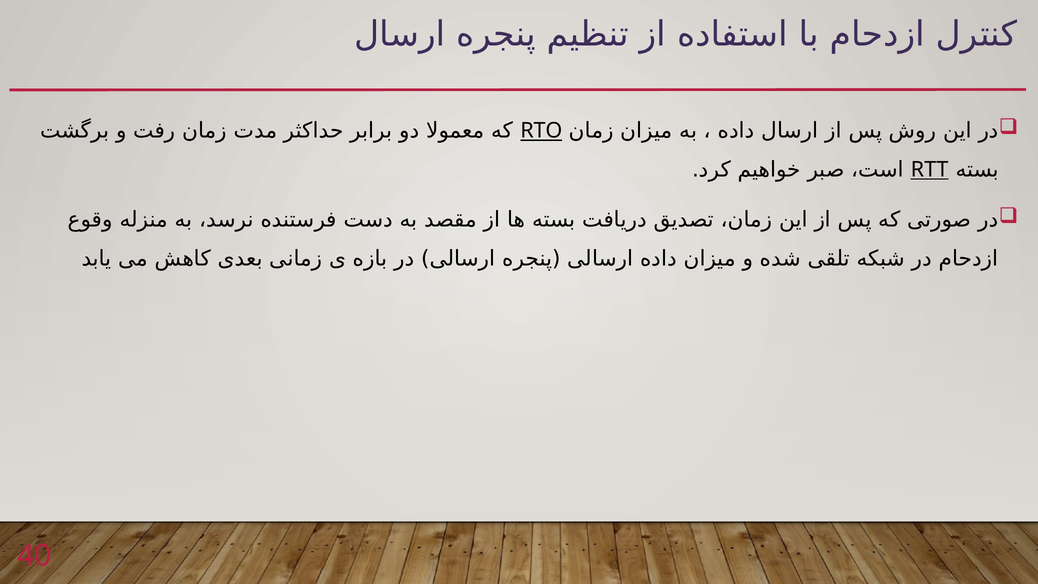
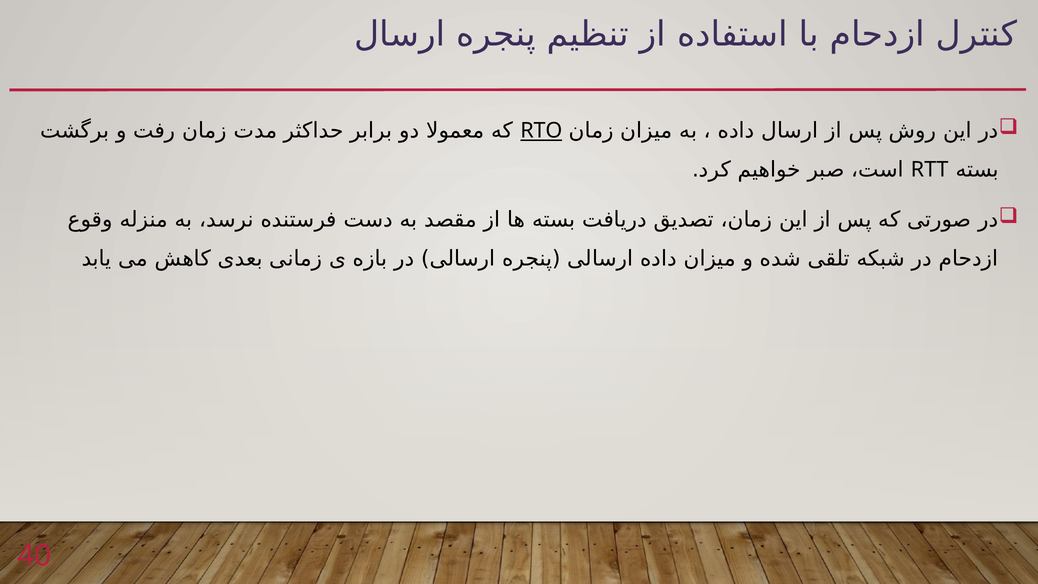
RTT underline: present -> none
